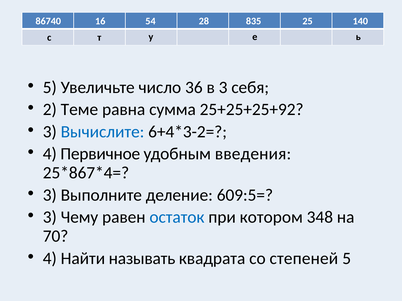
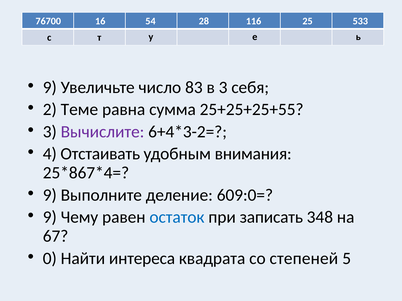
86740: 86740 -> 76700
835: 835 -> 116
140: 140 -> 533
5 at (50, 88): 5 -> 9
36: 36 -> 83
25+25+25+92: 25+25+25+92 -> 25+25+25+55
Вычислите colour: blue -> purple
Первичное: Первичное -> Отстаивать
введения: введения -> внимания
3 at (50, 195): 3 -> 9
609:5=: 609:5= -> 609:0=
3 at (50, 218): 3 -> 9
котором: котором -> записать
70: 70 -> 67
4 at (50, 259): 4 -> 0
называть: называть -> интереса
